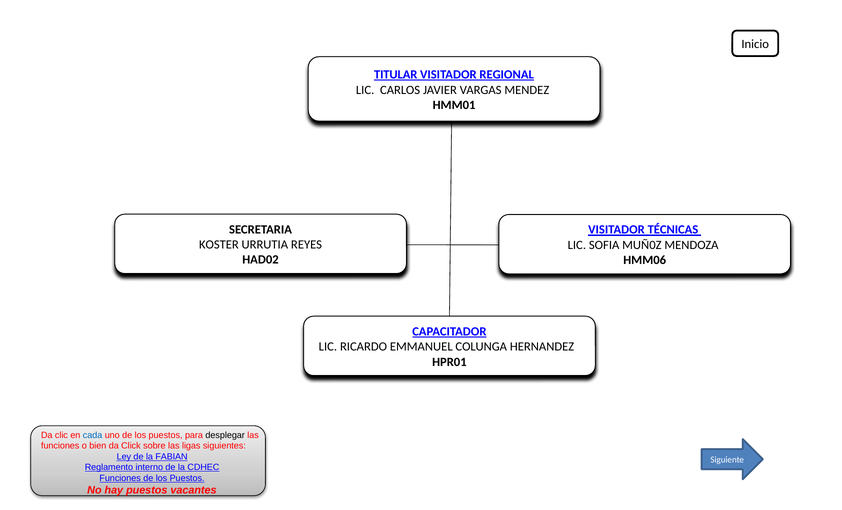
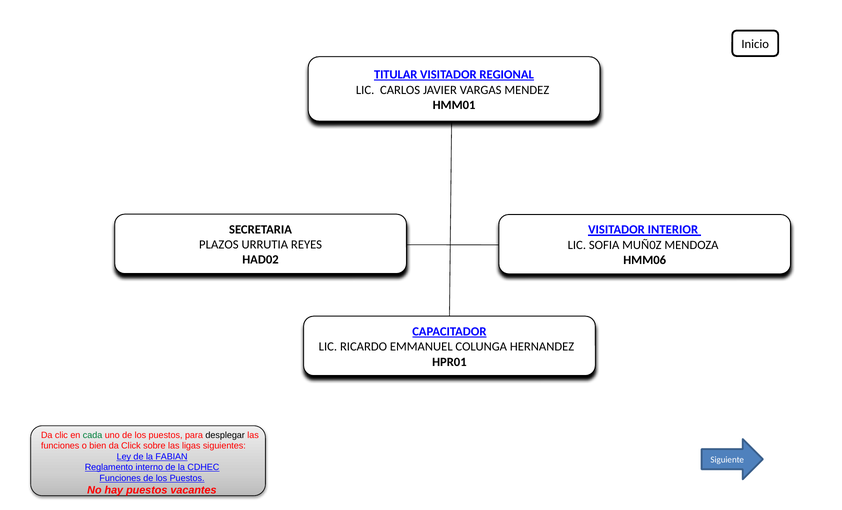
TÉCNICAS: TÉCNICAS -> INTERIOR
KOSTER: KOSTER -> PLAZOS
cada colour: blue -> green
